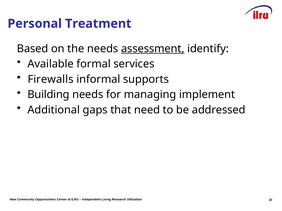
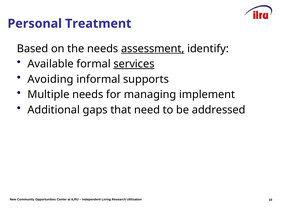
services underline: none -> present
Firewalls: Firewalls -> Avoiding
Building: Building -> Multiple
